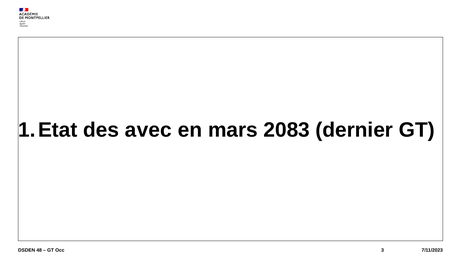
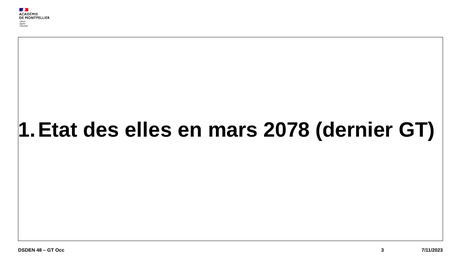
avec: avec -> elles
2083: 2083 -> 2078
